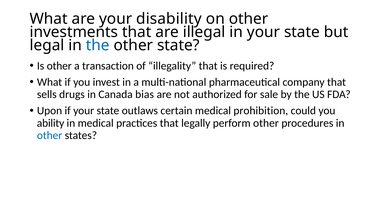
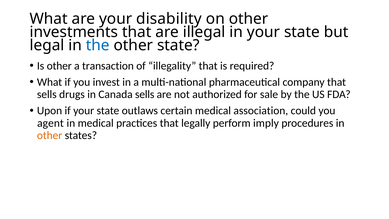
Canada bias: bias -> sells
prohibition: prohibition -> association
ability: ability -> agent
perform other: other -> imply
other at (50, 135) colour: blue -> orange
